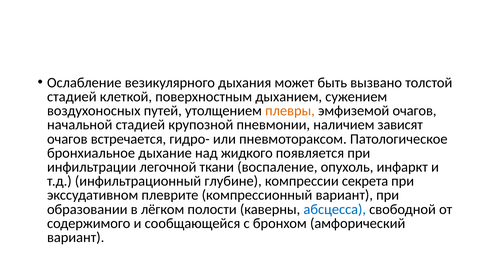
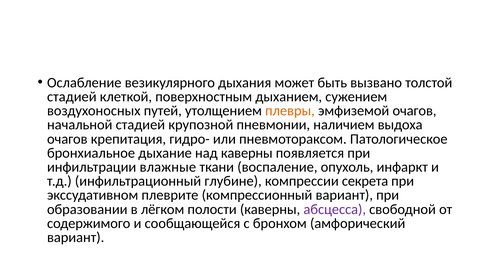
зависят: зависят -> выдоха
встречается: встречается -> крепитация
над жидкого: жидкого -> каверны
легочной: легочной -> влажные
абсцесса colour: blue -> purple
